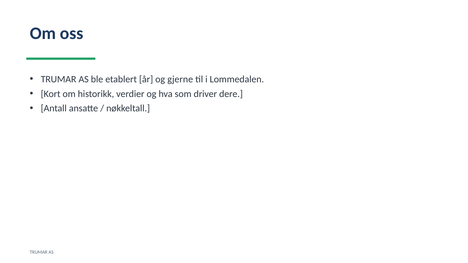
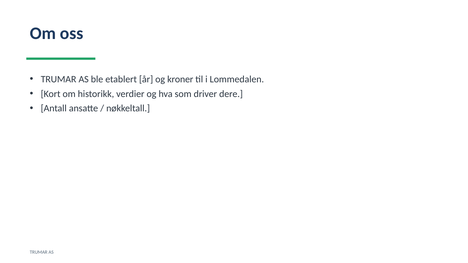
gjerne: gjerne -> kroner
